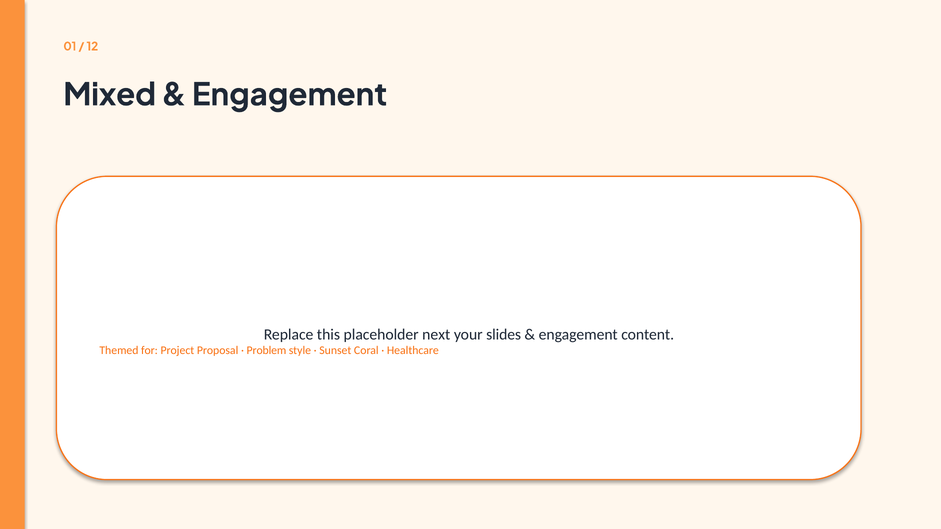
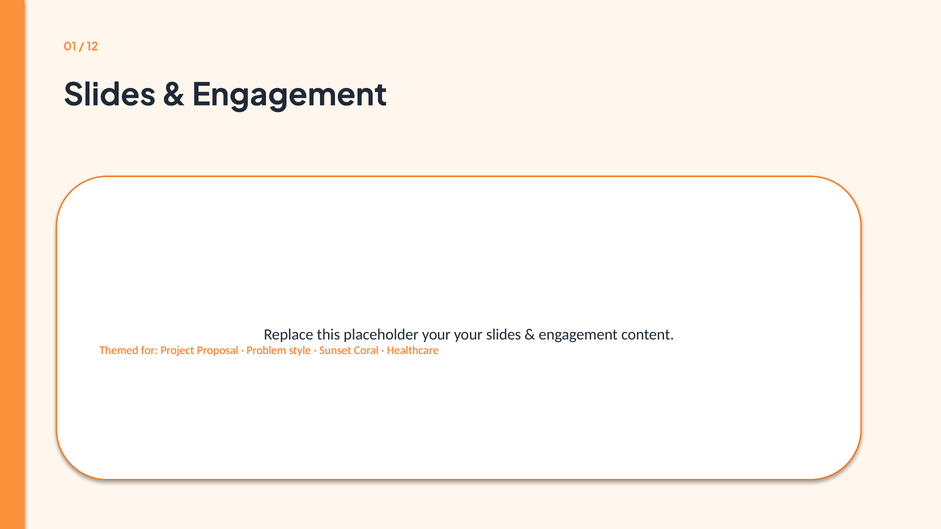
Mixed at (110, 95): Mixed -> Slides
placeholder next: next -> your
